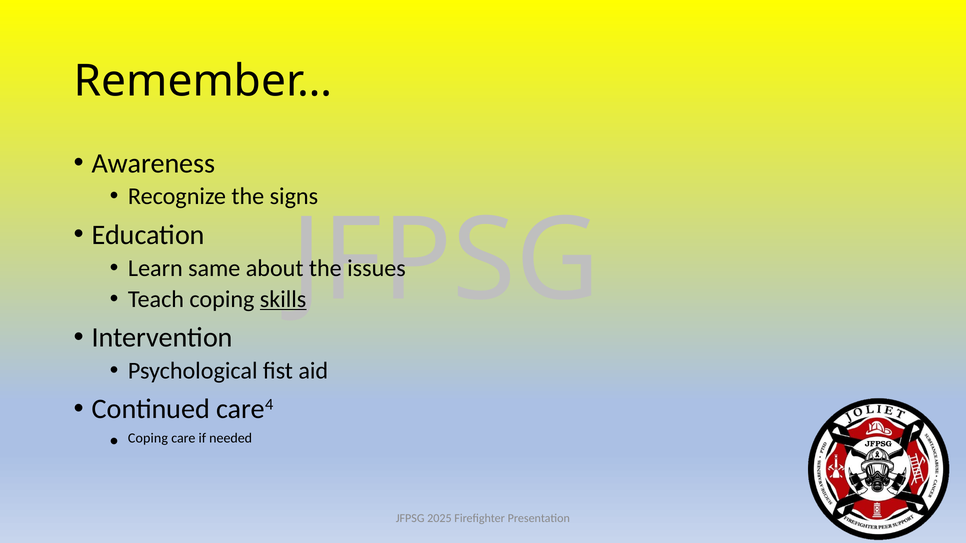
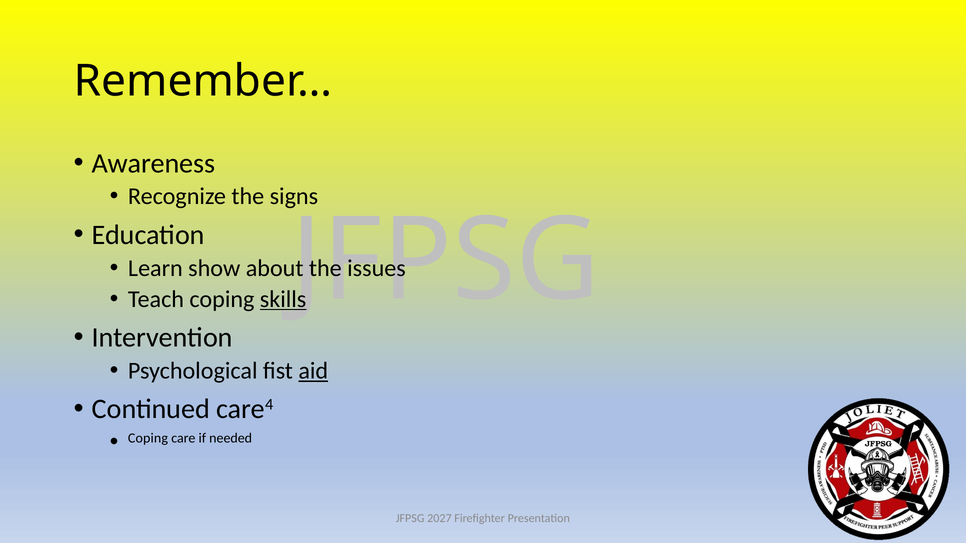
same: same -> show
aid underline: none -> present
2025: 2025 -> 2027
